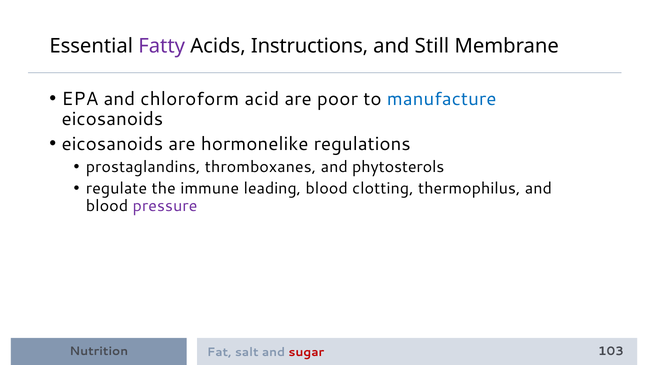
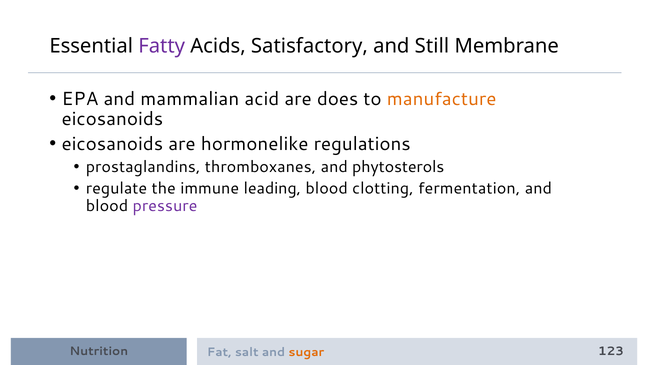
Instructions: Instructions -> Satisfactory
chloroform: chloroform -> mammalian
poor: poor -> does
manufacture colour: blue -> orange
thermophilus: thermophilus -> fermentation
103: 103 -> 123
sugar colour: red -> orange
